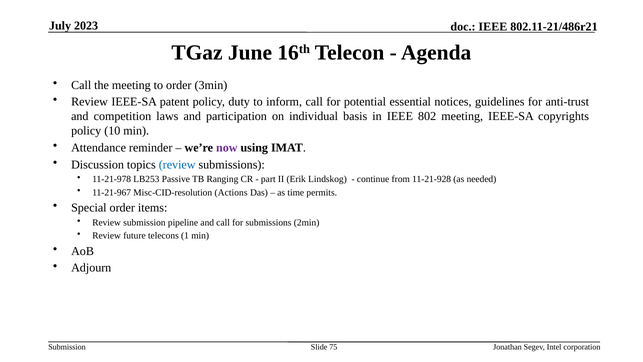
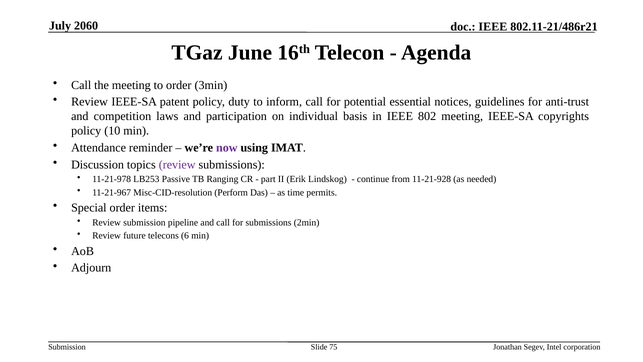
2023: 2023 -> 2060
review at (177, 165) colour: blue -> purple
Actions: Actions -> Perform
1: 1 -> 6
